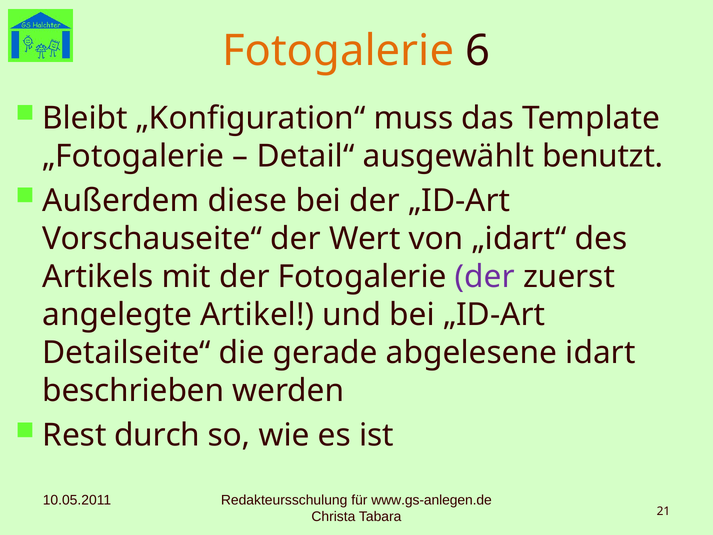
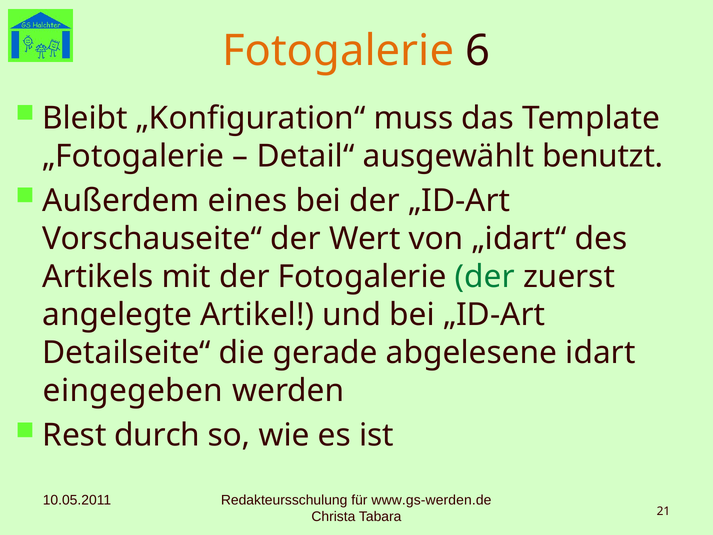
diese: diese -> eines
der at (485, 277) colour: purple -> green
beschrieben: beschrieben -> eingegeben
www.gs-anlegen.de: www.gs-anlegen.de -> www.gs-werden.de
